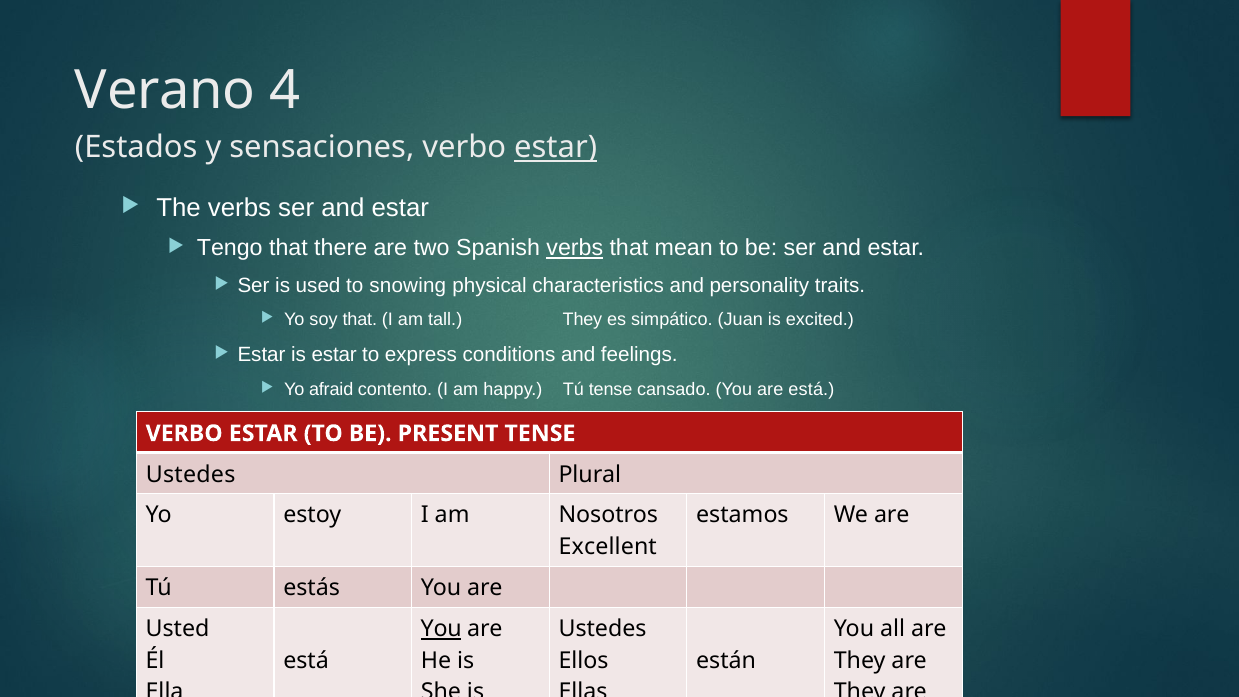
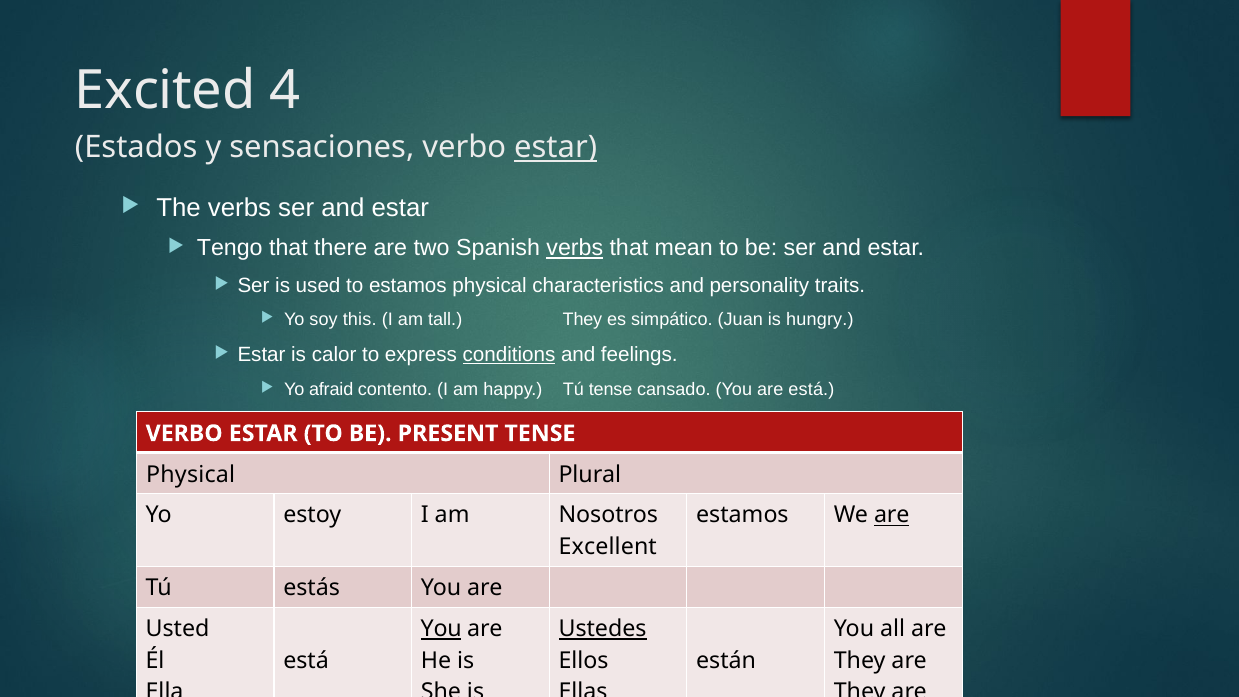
Verano: Verano -> Excited
to snowing: snowing -> estamos
soy that: that -> this
excited: excited -> hungry
is estar: estar -> calor
conditions underline: none -> present
Ustedes at (191, 474): Ustedes -> Physical
are at (892, 515) underline: none -> present
Ustedes at (603, 629) underline: none -> present
